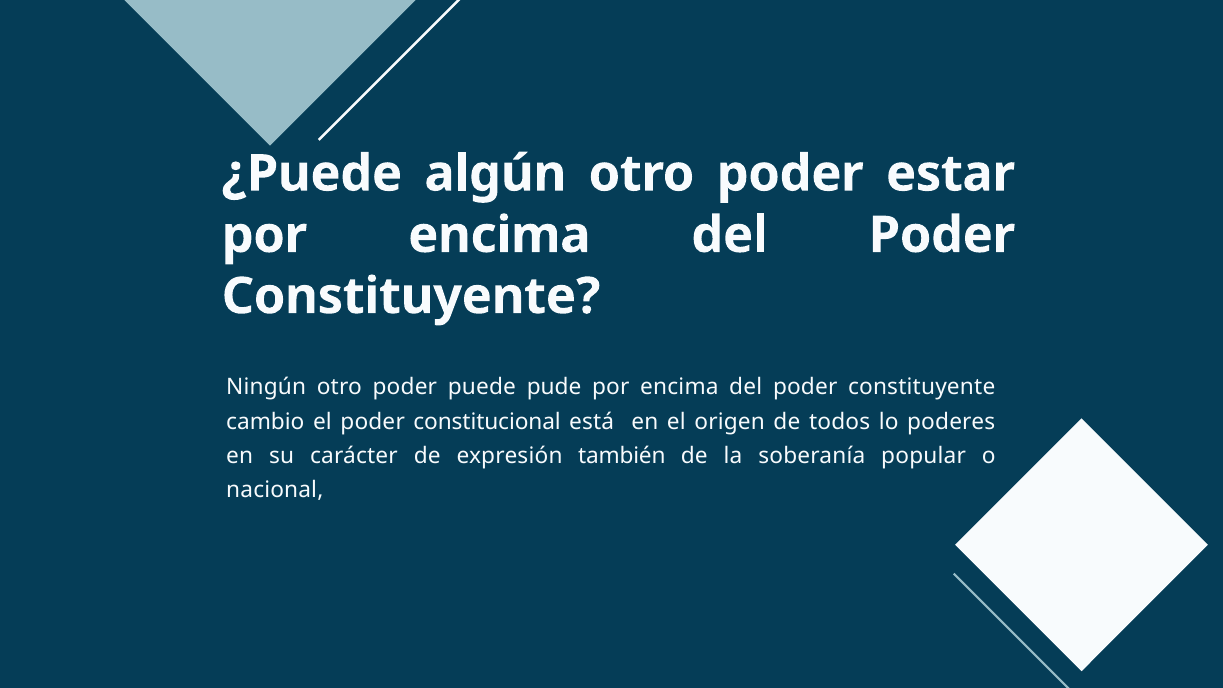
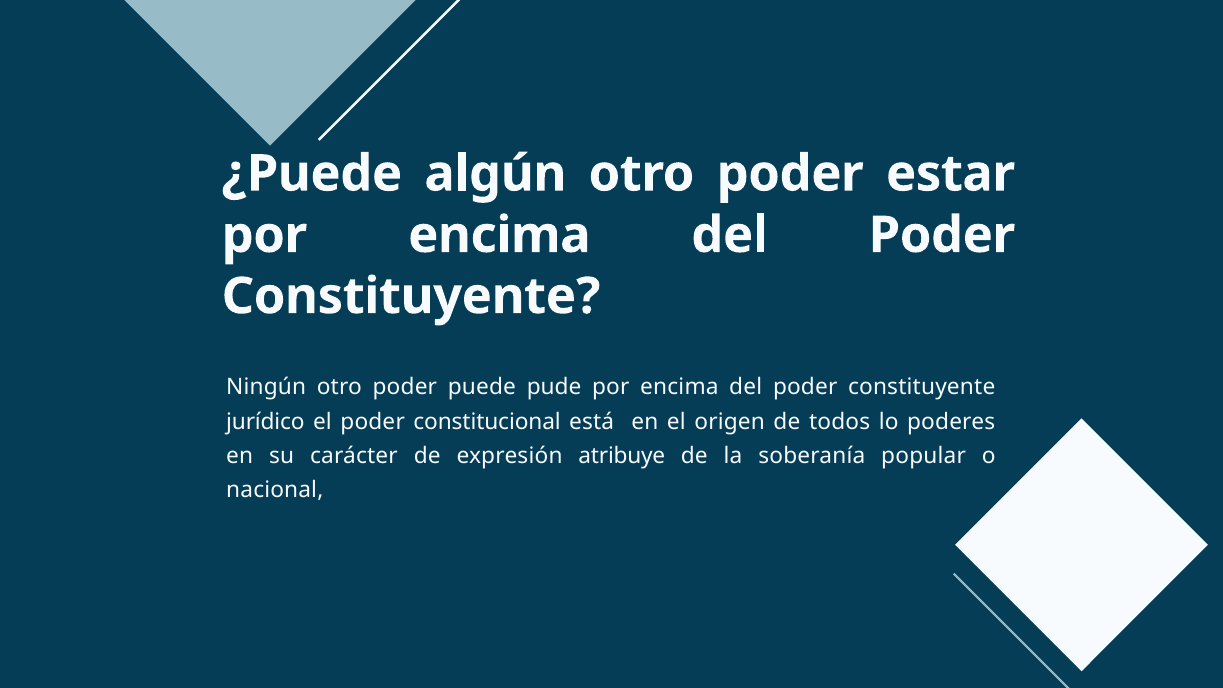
cambio: cambio -> jurídico
también: también -> atribuye
